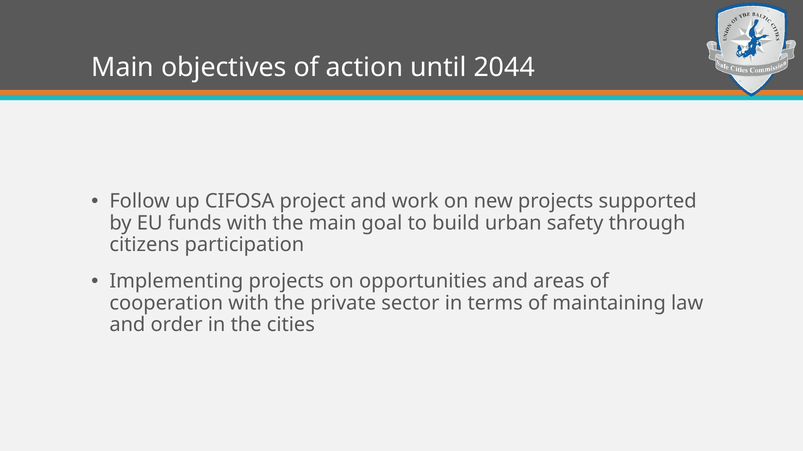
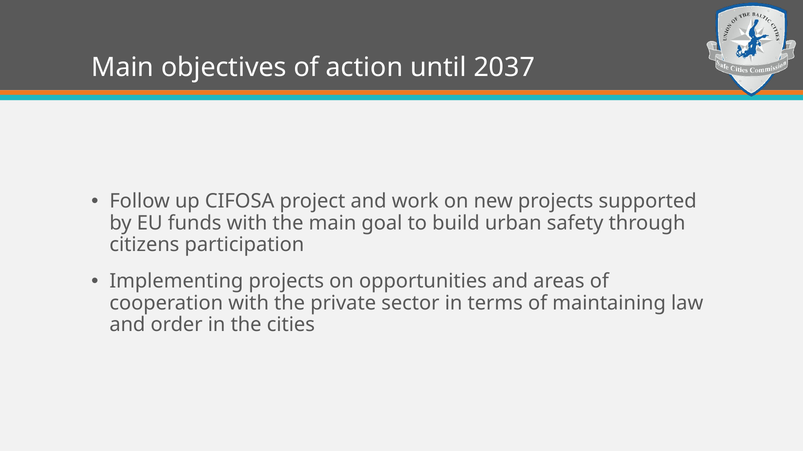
2044: 2044 -> 2037
